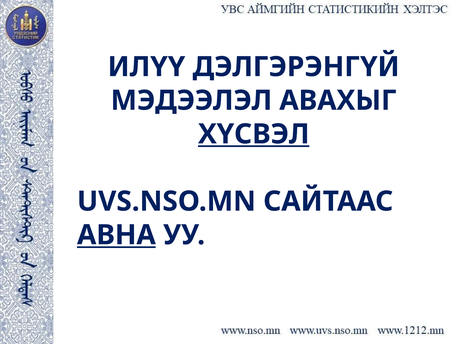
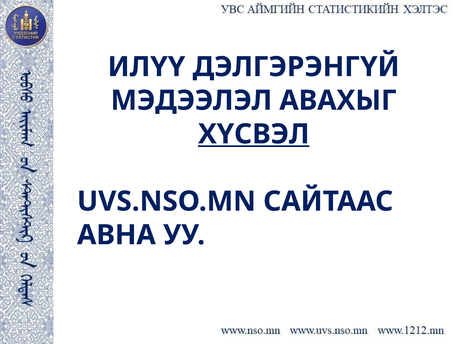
АВНА underline: present -> none
